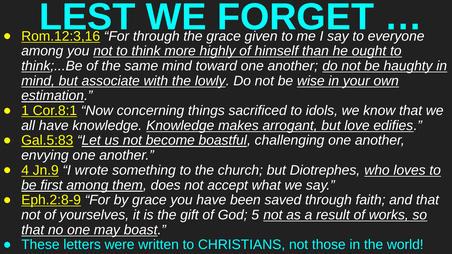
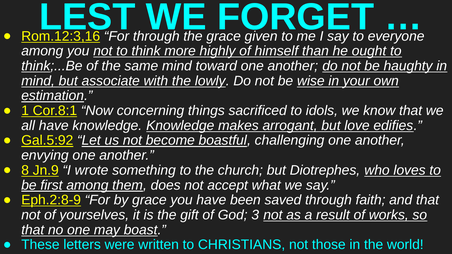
Gal.5:83: Gal.5:83 -> Gal.5:92
4: 4 -> 8
5: 5 -> 3
